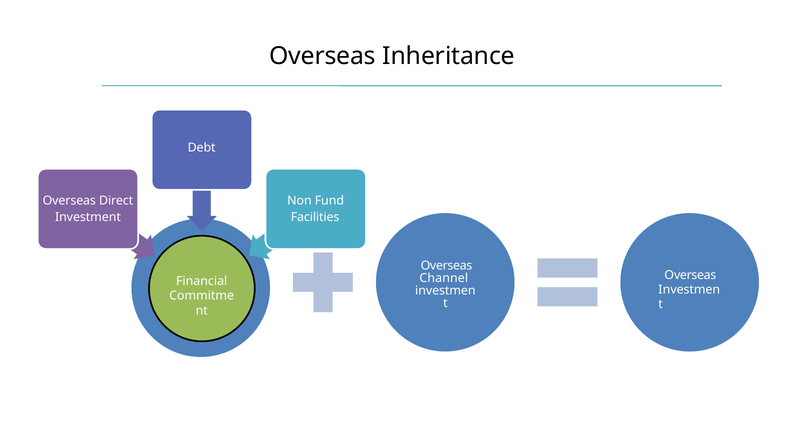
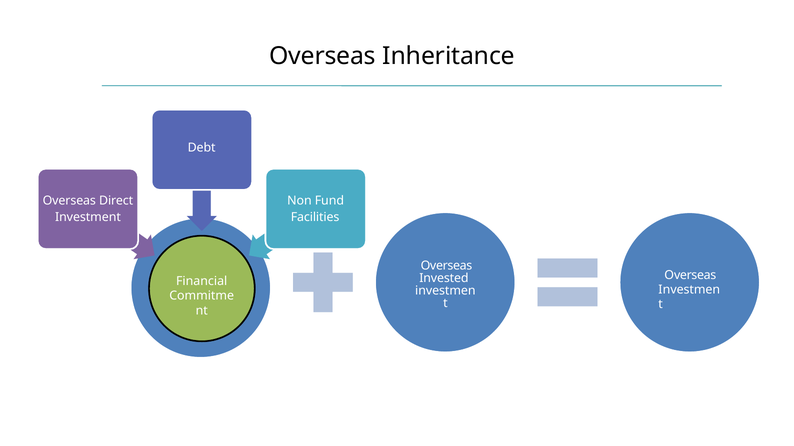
Channel: Channel -> Invested
